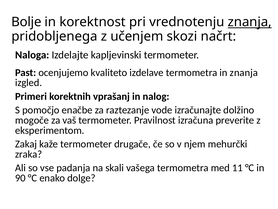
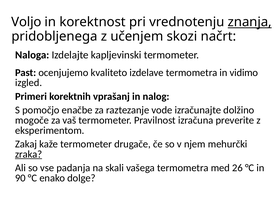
Bolje: Bolje -> Voljo
in znanja: znanja -> vidimo
zraka underline: none -> present
11: 11 -> 26
